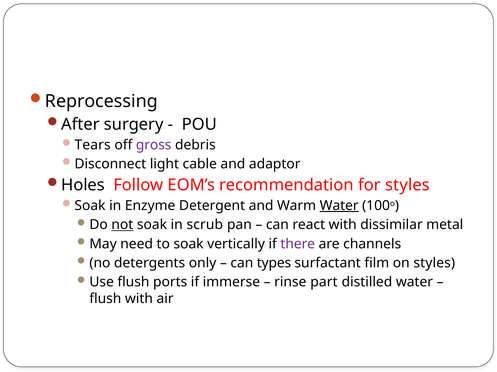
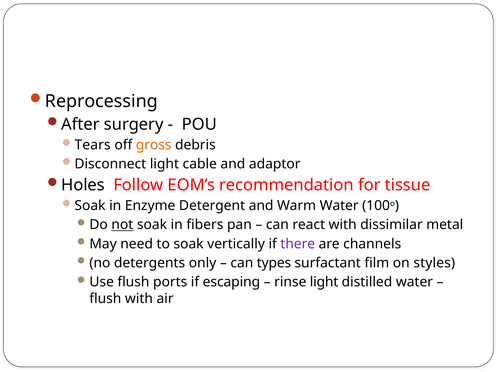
gross colour: purple -> orange
for styles: styles -> tissue
Water at (339, 206) underline: present -> none
scrub: scrub -> fibers
immerse: immerse -> escaping
rinse part: part -> light
